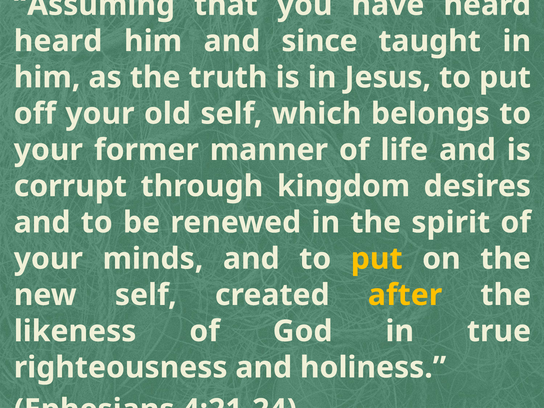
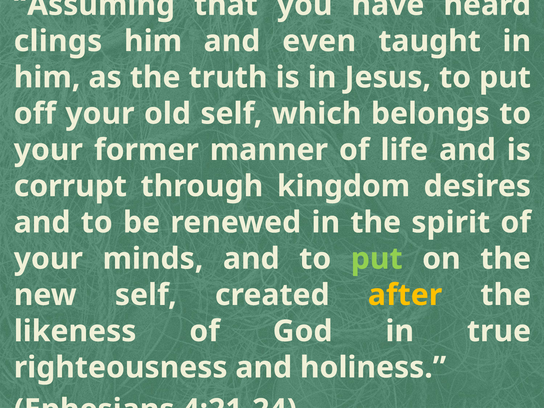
heard at (58, 41): heard -> clings
since: since -> even
put at (377, 259) colour: yellow -> light green
